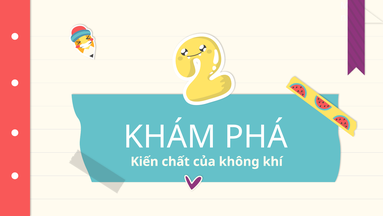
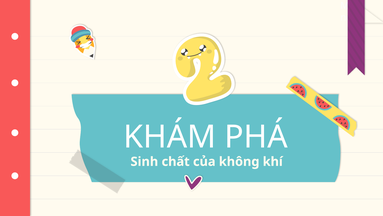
Kiến: Kiến -> Sinh
